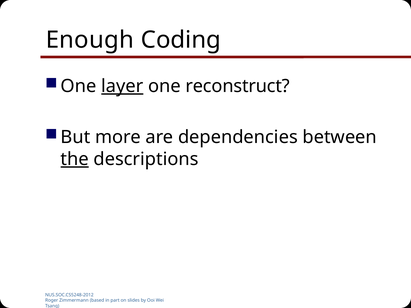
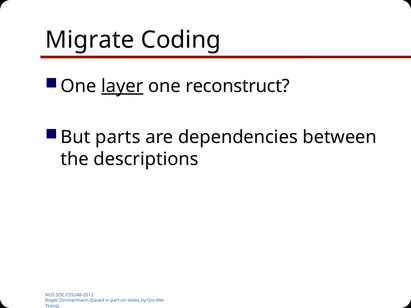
Enough: Enough -> Migrate
more: more -> parts
the underline: present -> none
